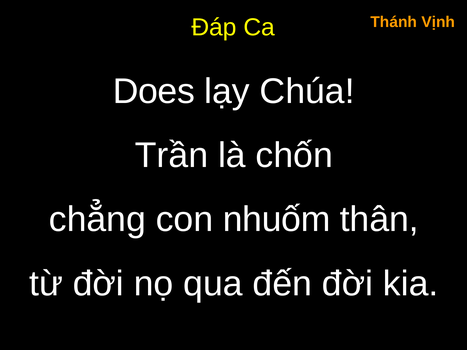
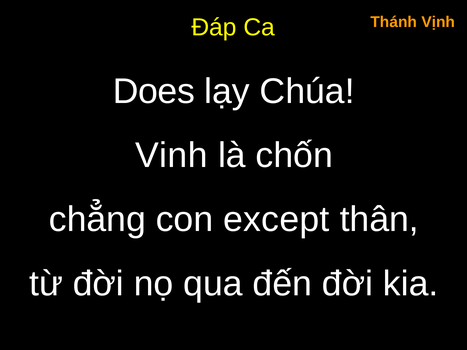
Trần: Trần -> Vinh
nhuốm: nhuốm -> except
